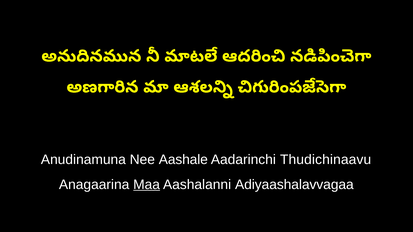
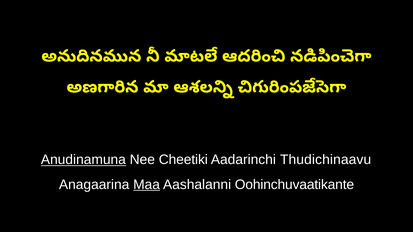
Anudinamuna underline: none -> present
Aashale: Aashale -> Cheetiki
Adiyaashalavvagaa: Adiyaashalavvagaa -> Oohinchuvaatikante
